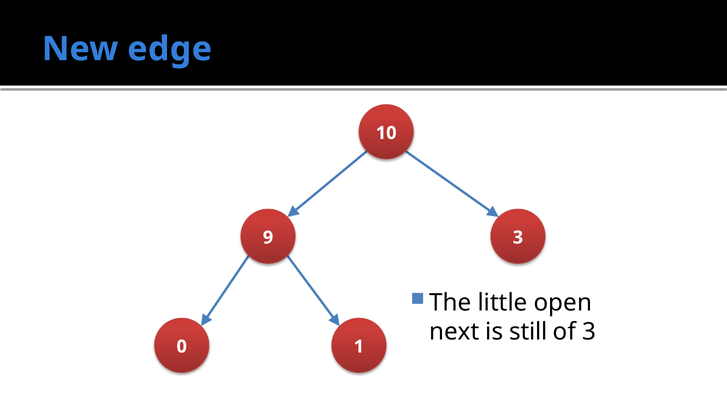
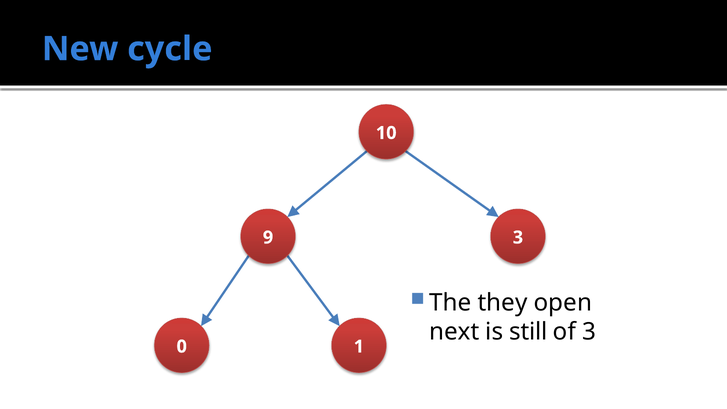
edge: edge -> cycle
little: little -> they
